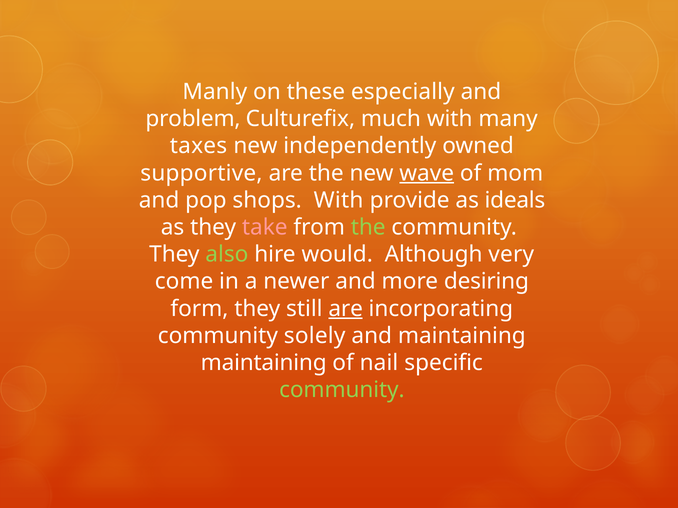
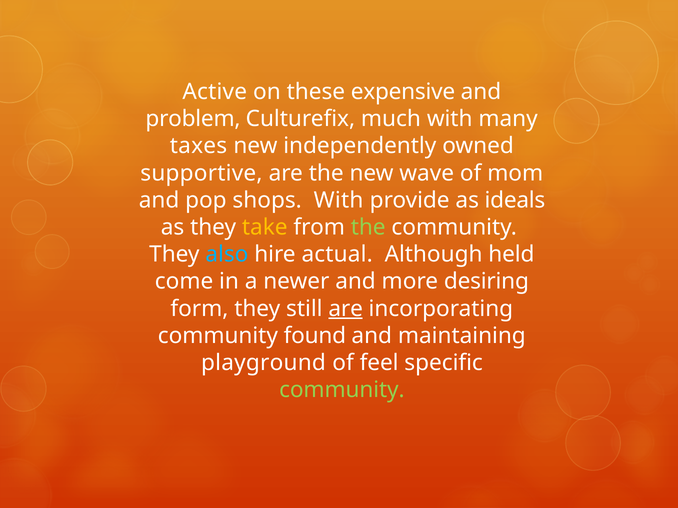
Manly: Manly -> Active
especially: especially -> expensive
wave underline: present -> none
take colour: pink -> yellow
also colour: light green -> light blue
would: would -> actual
very: very -> held
solely: solely -> found
maintaining at (264, 363): maintaining -> playground
nail: nail -> feel
